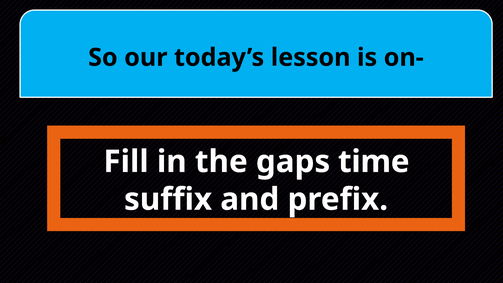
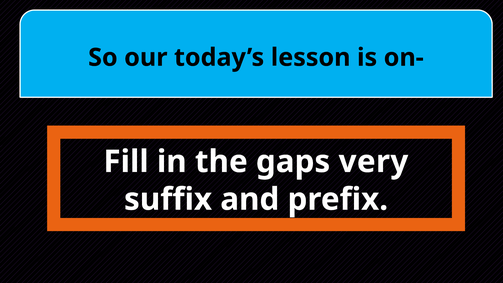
time: time -> very
